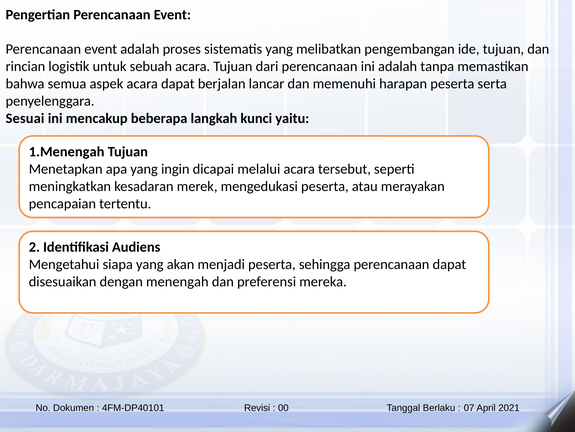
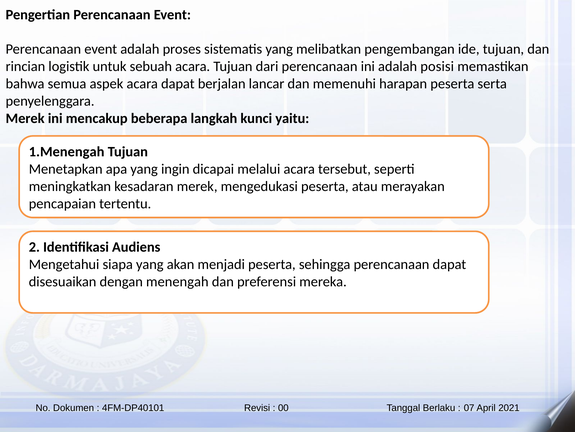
tanpa: tanpa -> posisi
Sesuai at (25, 118): Sesuai -> Merek
